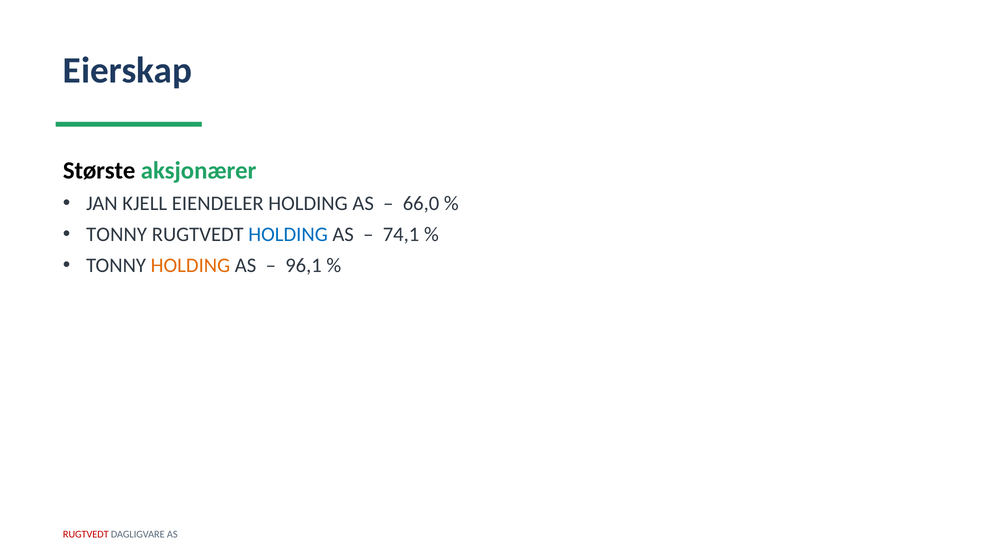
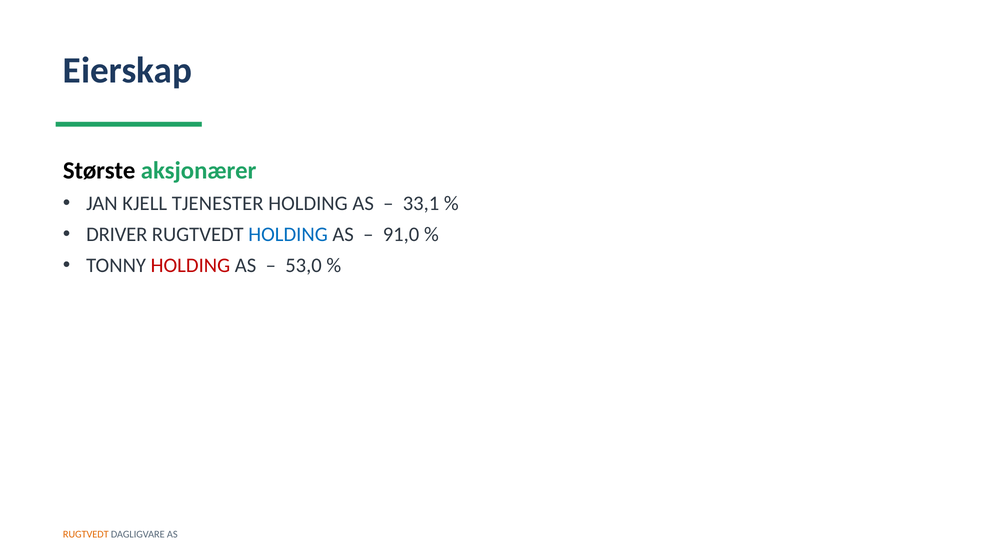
EIENDELER: EIENDELER -> TJENESTER
66,0: 66,0 -> 33,1
TONNY at (117, 235): TONNY -> DRIVER
74,1: 74,1 -> 91,0
HOLDING at (190, 265) colour: orange -> red
96,1: 96,1 -> 53,0
RUGTVEDT at (86, 534) colour: red -> orange
